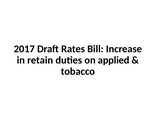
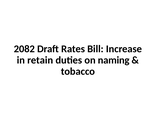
2017: 2017 -> 2082
applied: applied -> naming
